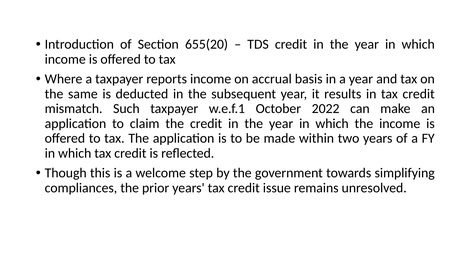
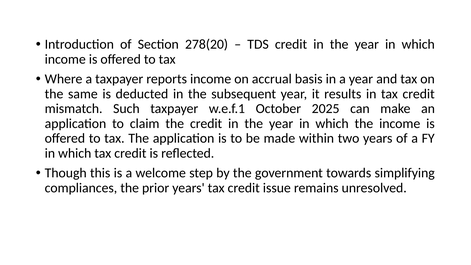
655(20: 655(20 -> 278(20
2022: 2022 -> 2025
